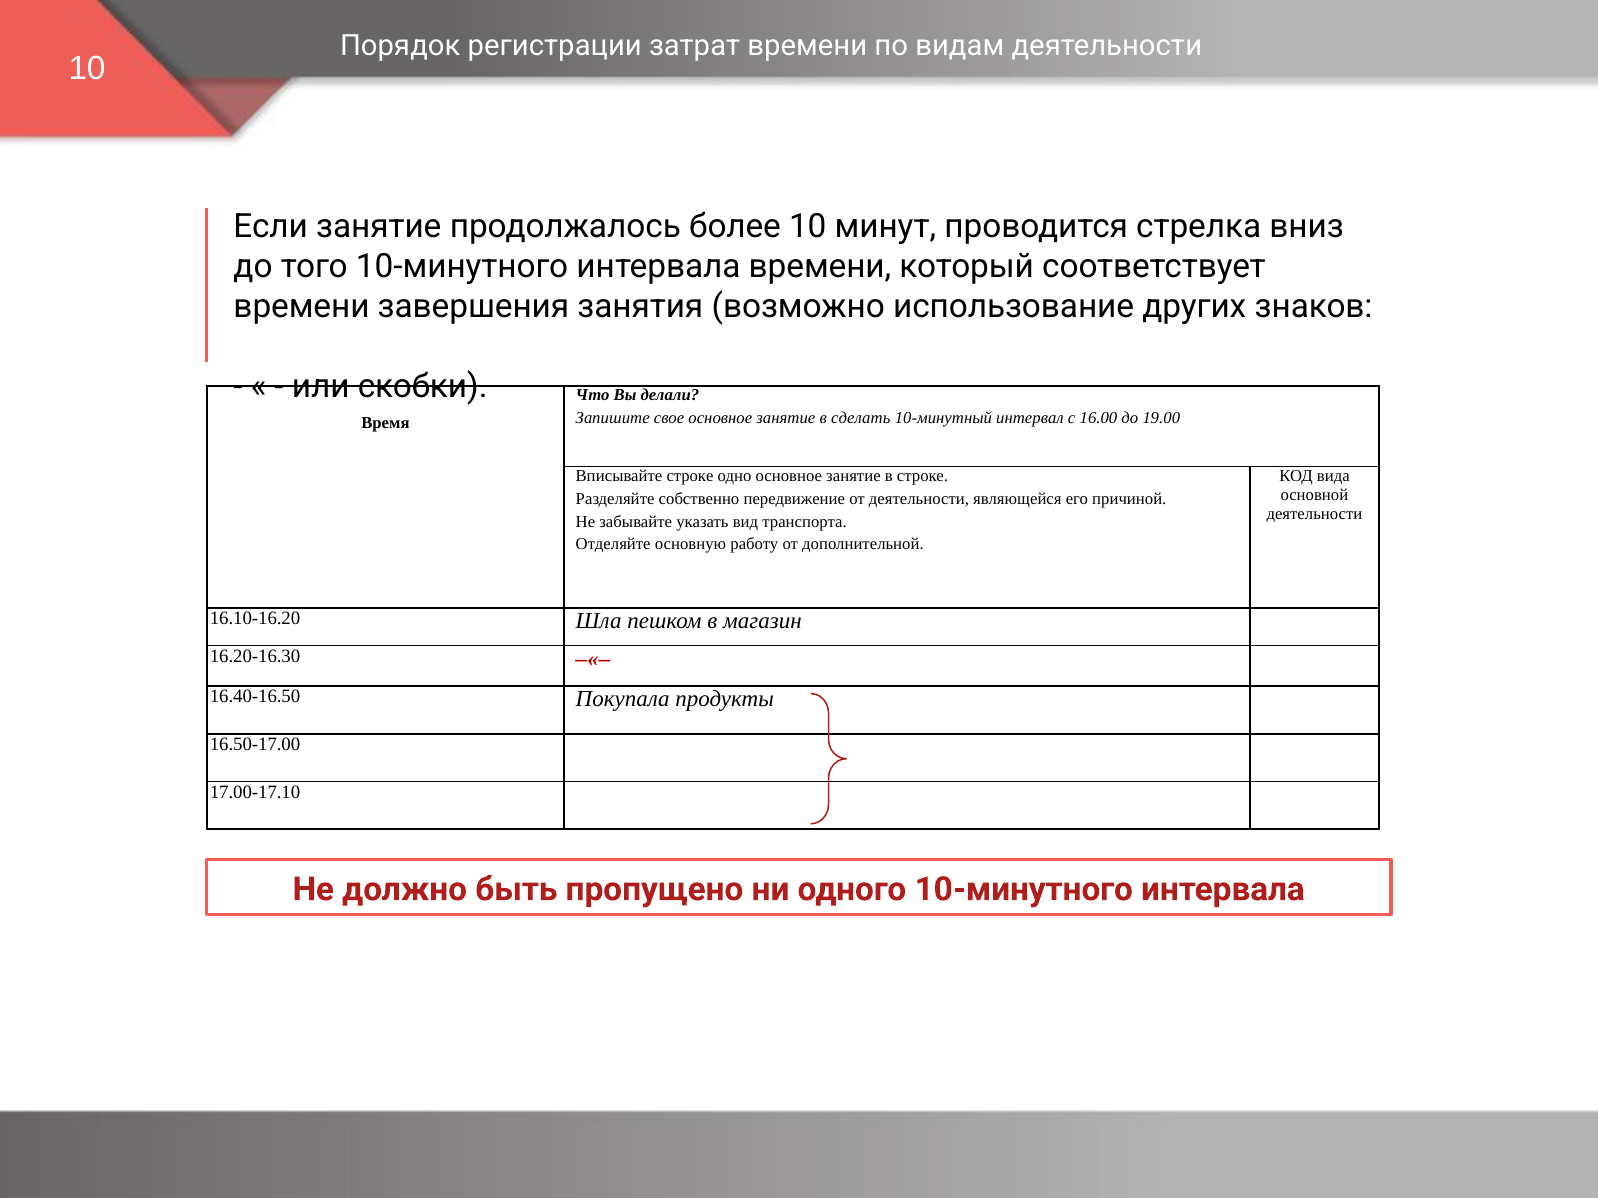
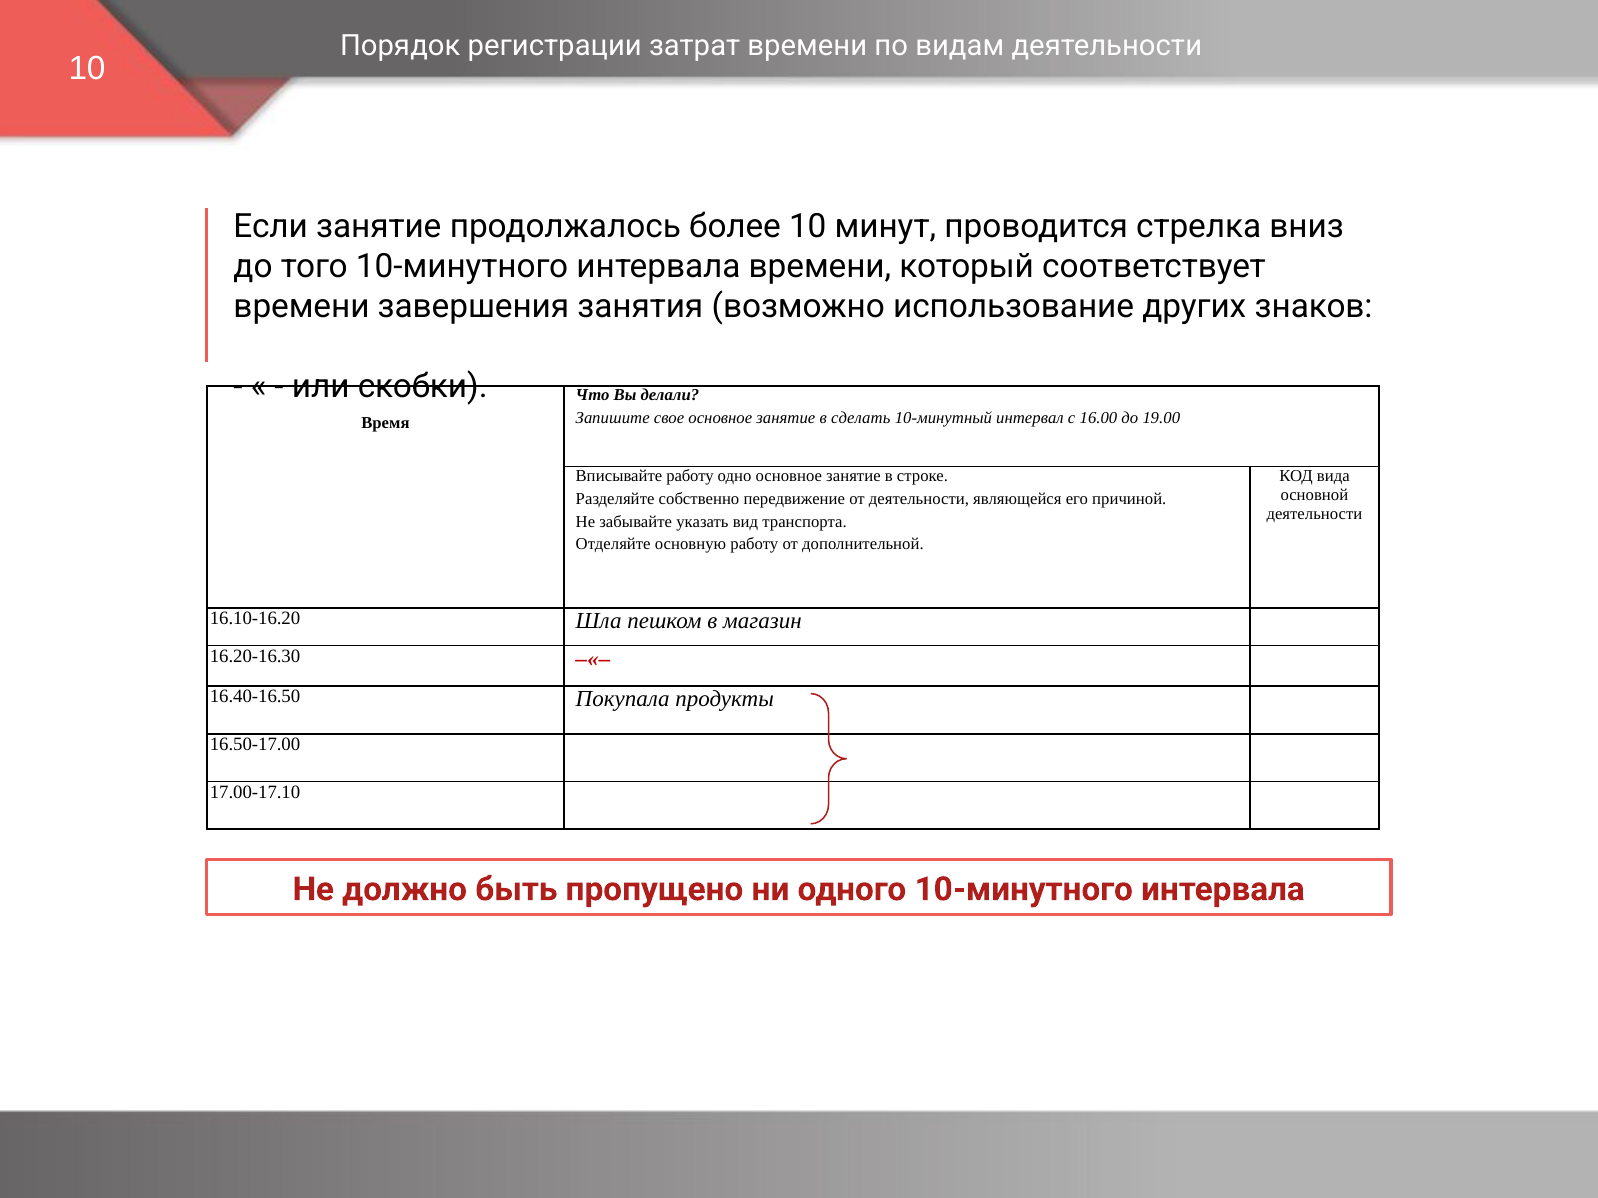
Вписывайте строке: строке -> работу
